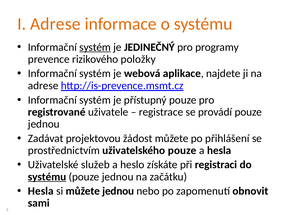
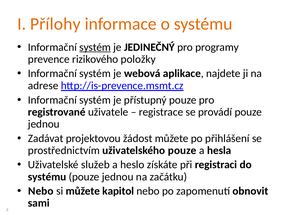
I Adrese: Adrese -> Přílohy
systému at (47, 177) underline: present -> none
Hesla at (41, 191): Hesla -> Nebo
můžete jednou: jednou -> kapitol
